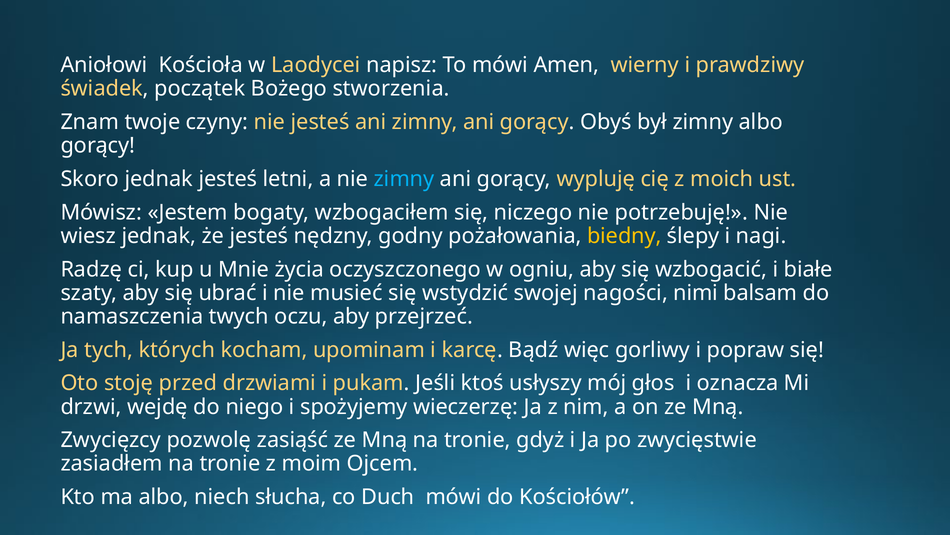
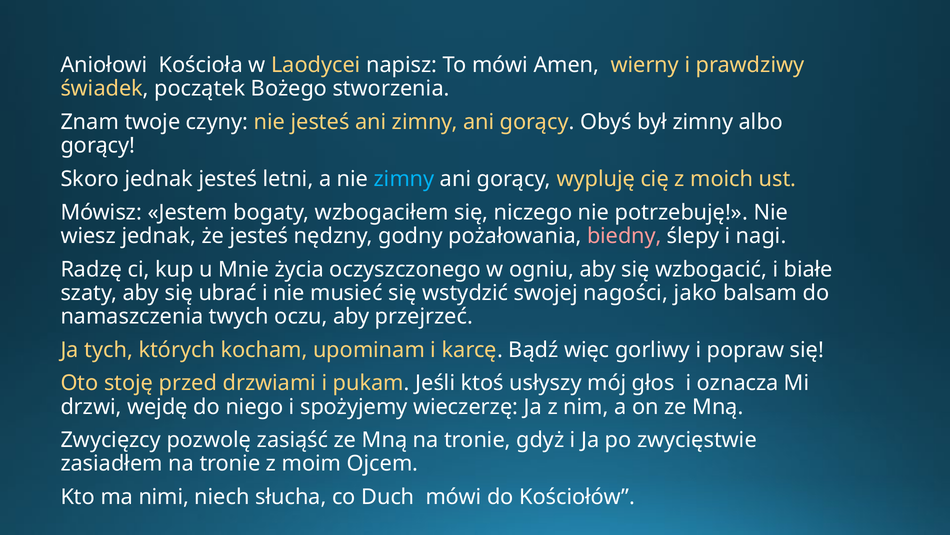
biedny colour: yellow -> pink
nimi: nimi -> jako
ma albo: albo -> nimi
